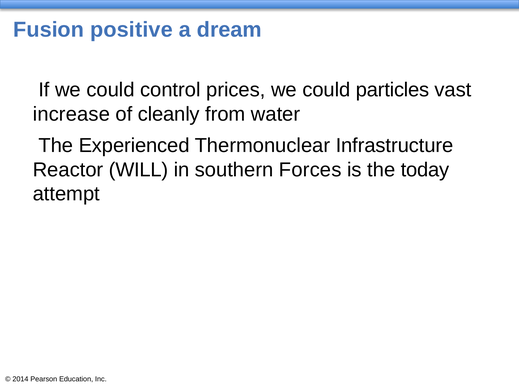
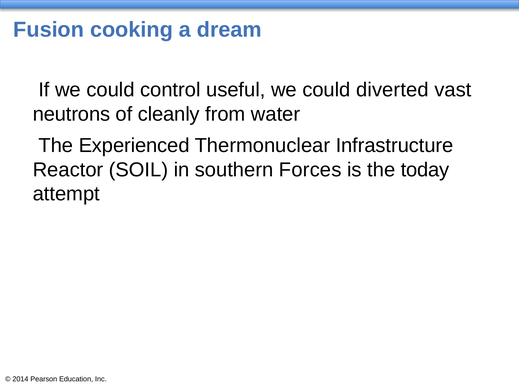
positive: positive -> cooking
prices: prices -> useful
particles: particles -> diverted
increase: increase -> neutrons
WILL: WILL -> SOIL
